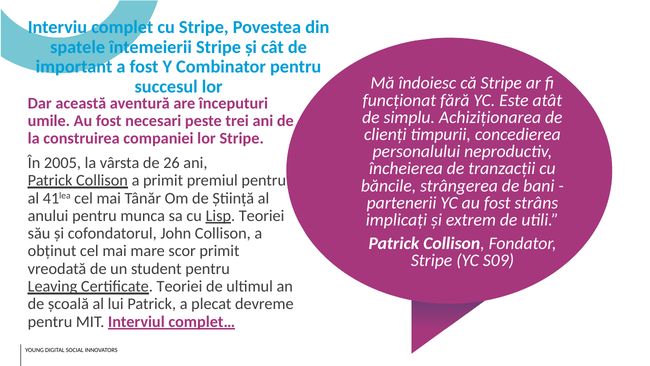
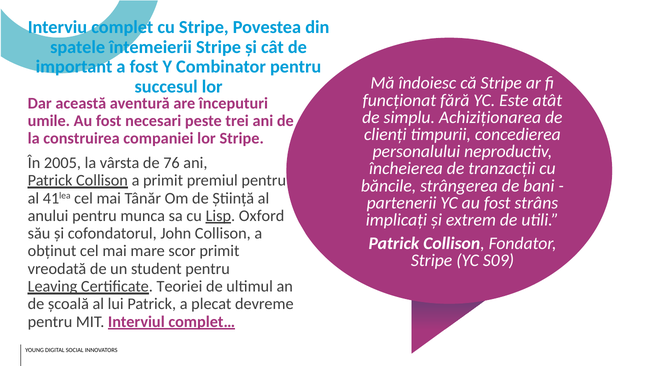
26: 26 -> 76
Lisp Teoriei: Teoriei -> Oxford
